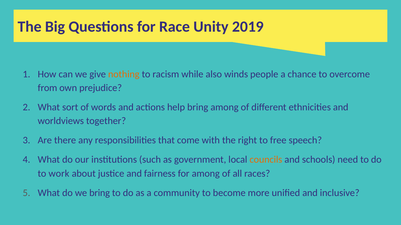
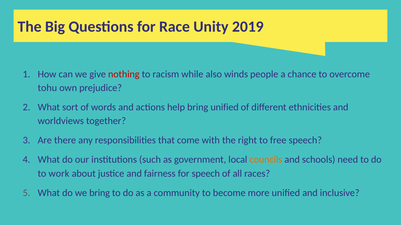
nothing colour: orange -> red
from: from -> tohu
bring among: among -> unified
for among: among -> speech
